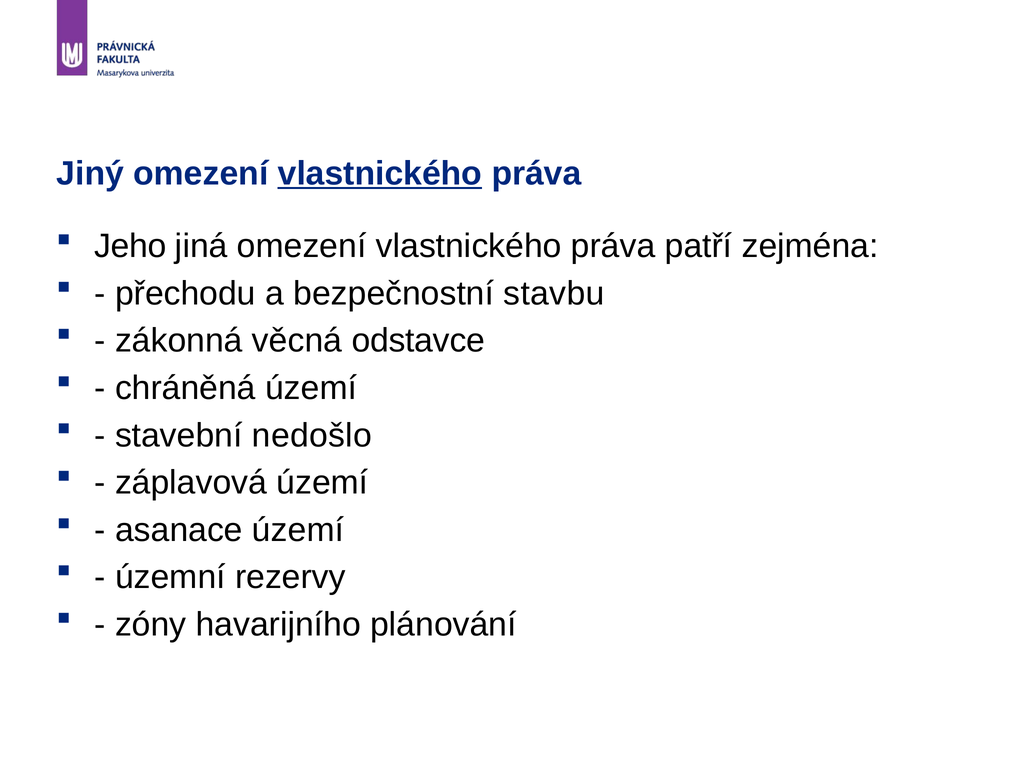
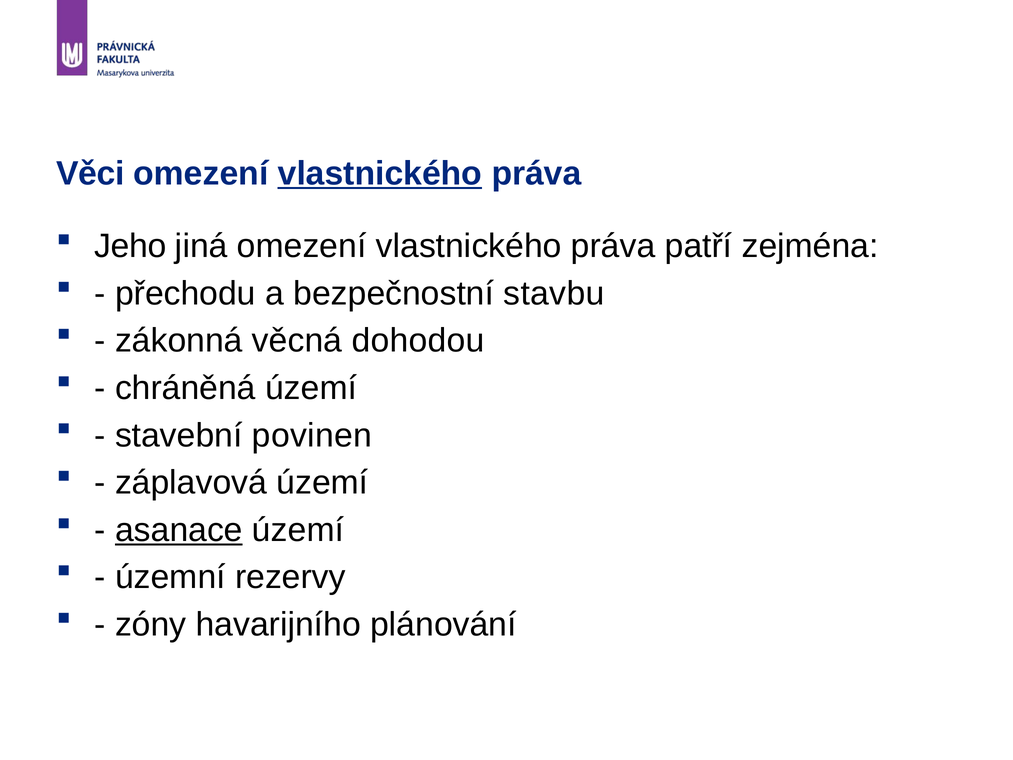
Jiný: Jiný -> Věci
odstavce: odstavce -> dohodou
nedošlo: nedošlo -> povinen
asanace underline: none -> present
